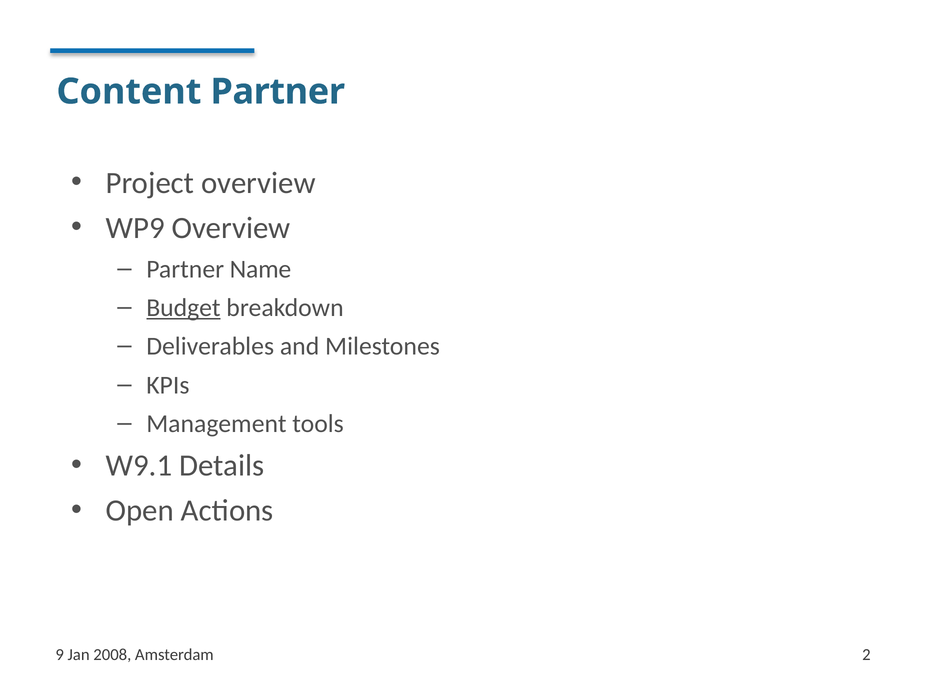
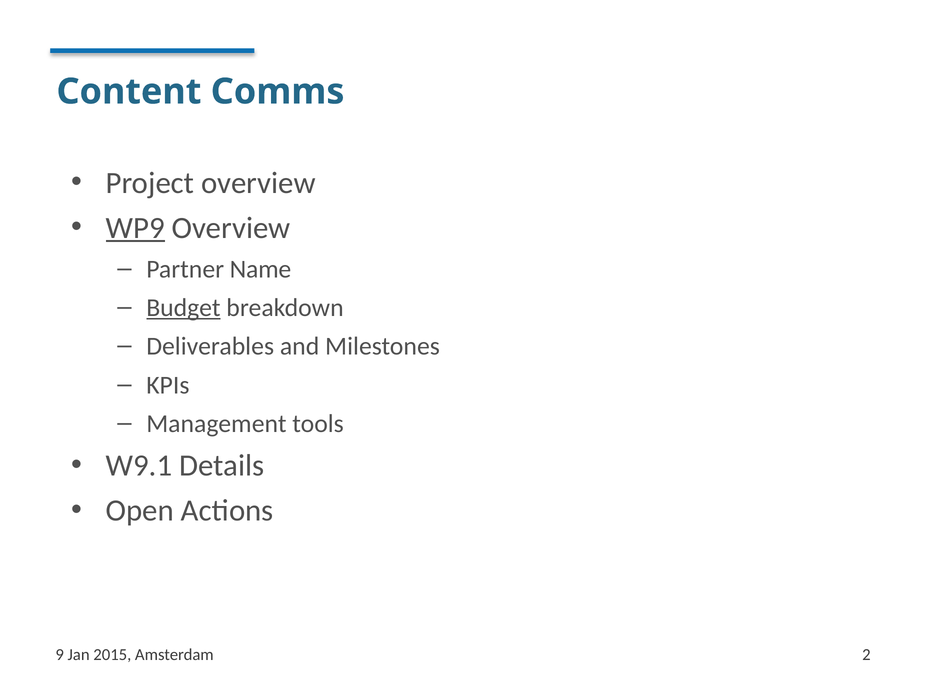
Content Partner: Partner -> Comms
WP9 underline: none -> present
2008: 2008 -> 2015
